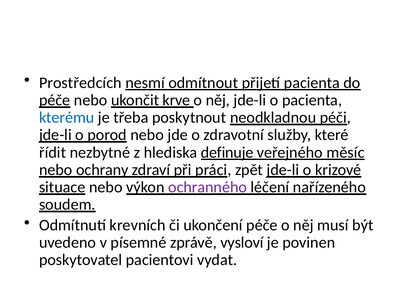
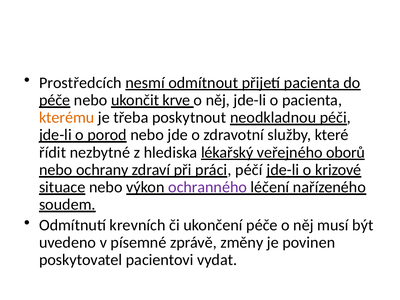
kterému colour: blue -> orange
definuje: definuje -> lékařský
měsíc: měsíc -> oborů
zpět: zpět -> péčí
vysloví: vysloví -> změny
